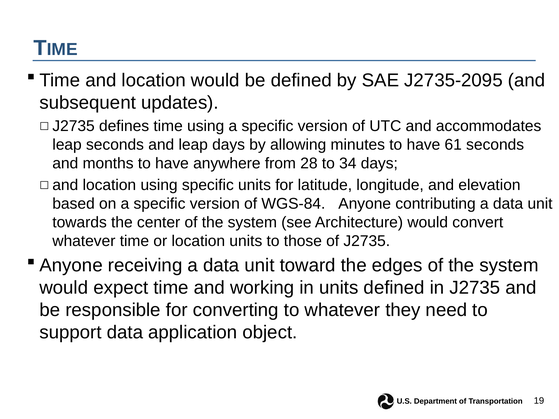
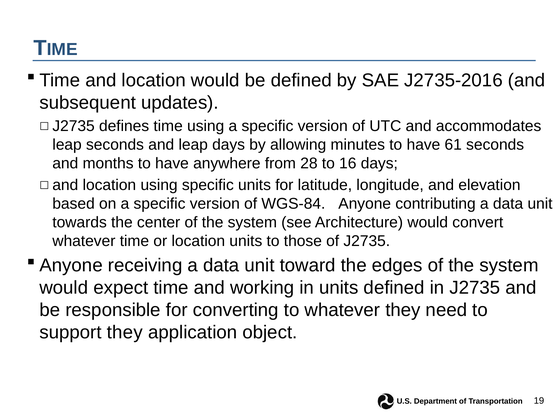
J2735-2095: J2735-2095 -> J2735-2016
34: 34 -> 16
support data: data -> they
